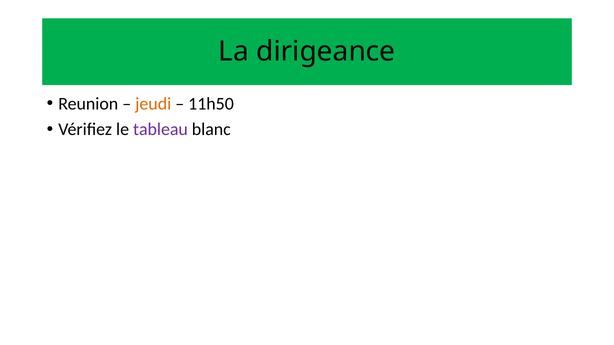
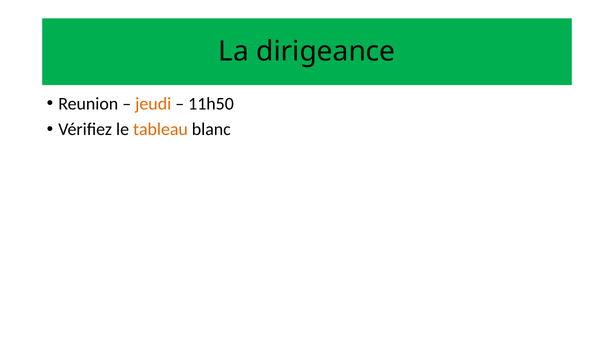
tableau colour: purple -> orange
